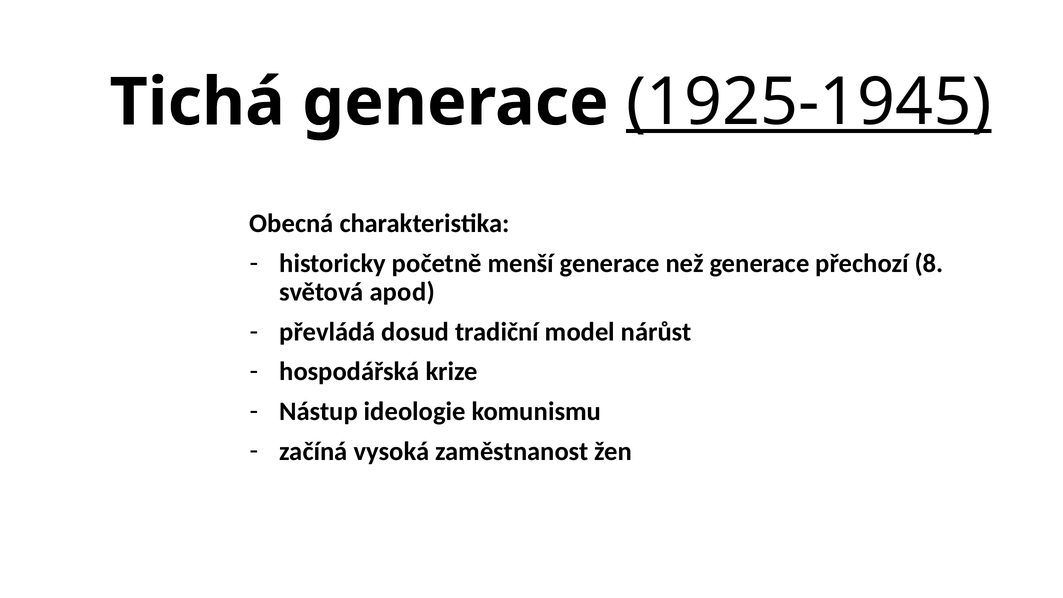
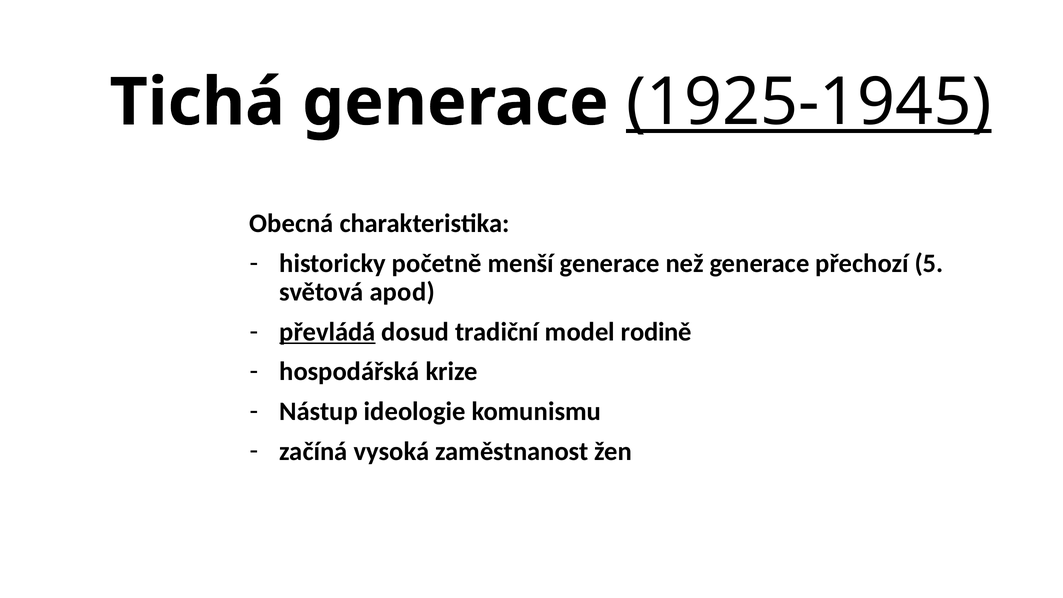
8: 8 -> 5
převládá underline: none -> present
nárůst: nárůst -> rodině
